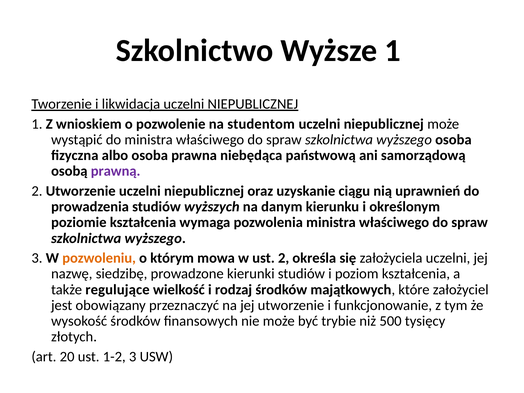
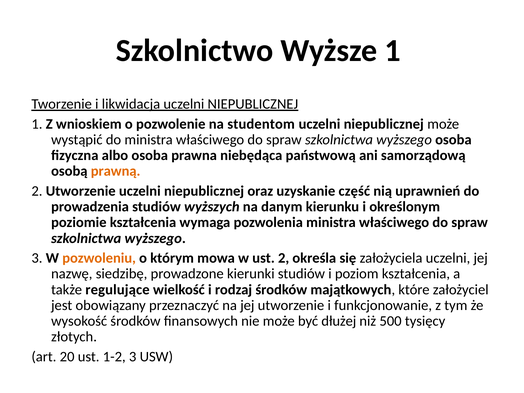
prawną colour: purple -> orange
ciągu: ciągu -> część
trybie: trybie -> dłużej
